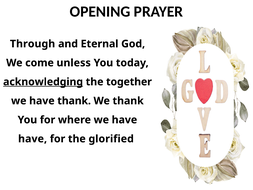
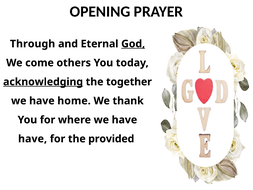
God underline: none -> present
unless: unless -> others
have thank: thank -> home
glorified: glorified -> provided
